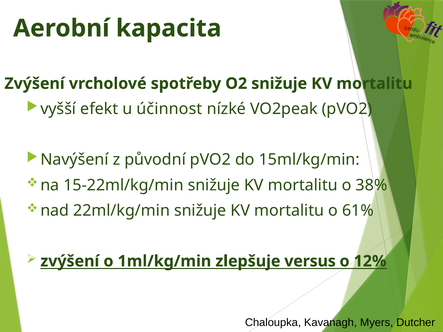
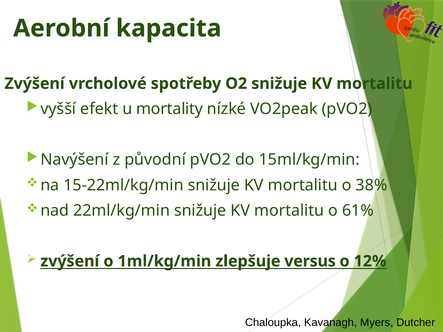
účinnost: účinnost -> mortality
